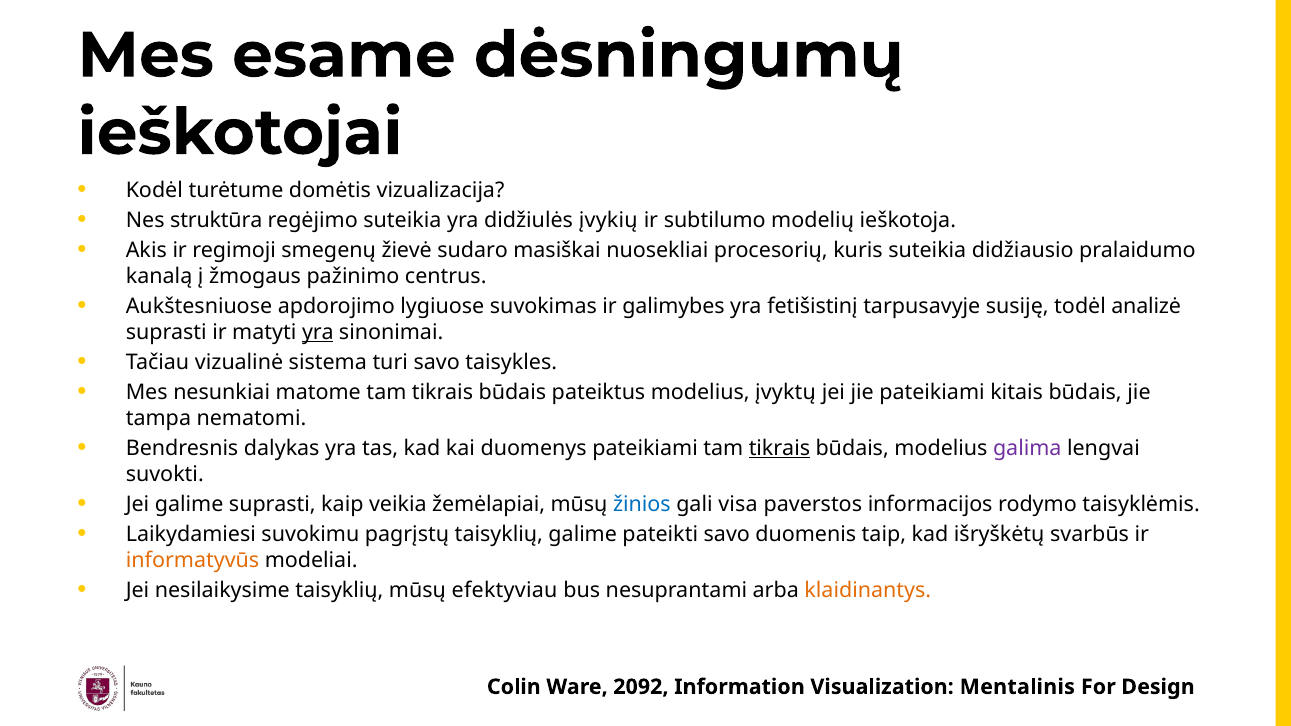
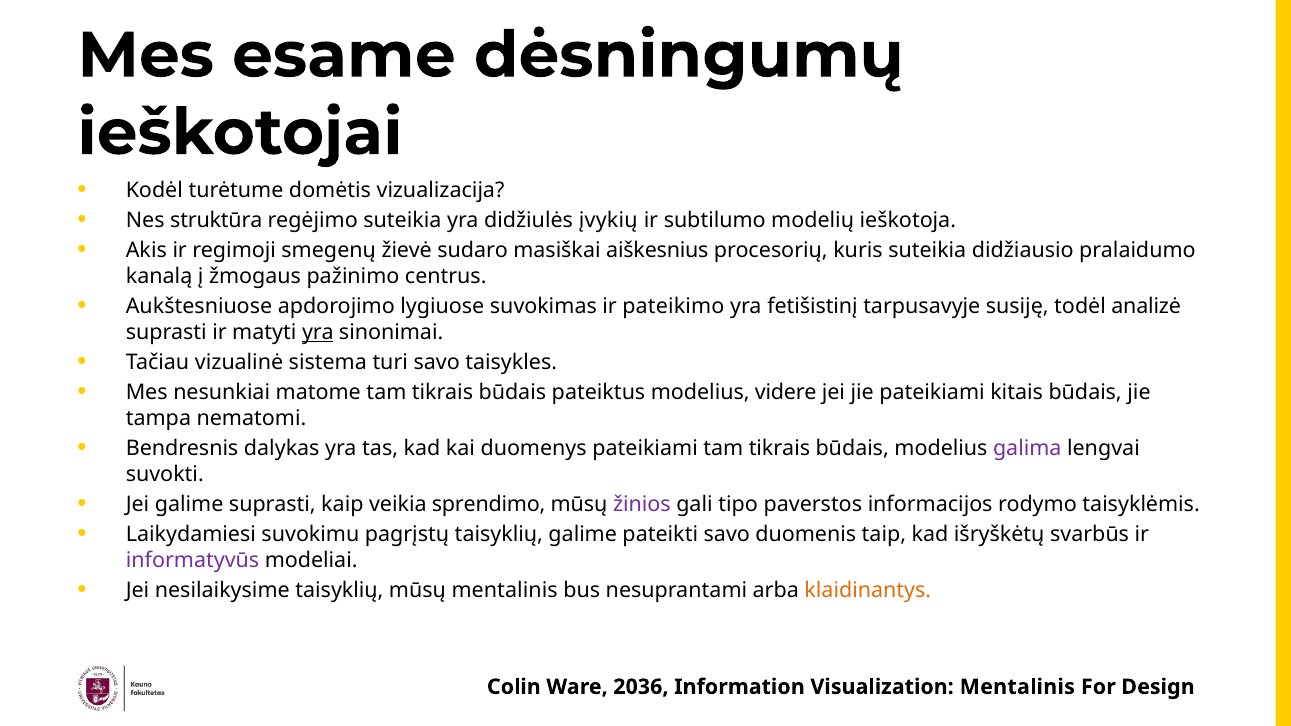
nuosekliai: nuosekliai -> aiškesnius
galimybes: galimybes -> pateikimo
įvyktų: įvyktų -> videre
tikrais at (779, 449) underline: present -> none
žemėlapiai: žemėlapiai -> sprendimo
žinios colour: blue -> purple
visa: visa -> tipo
informatyvūs colour: orange -> purple
mūsų efektyviau: efektyviau -> mentalinis
2092: 2092 -> 2036
